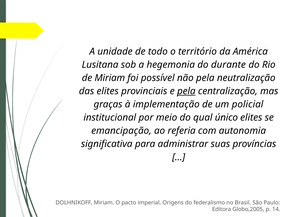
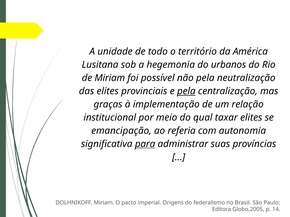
durante: durante -> urbanos
policial: policial -> relação
único: único -> taxar
para underline: none -> present
